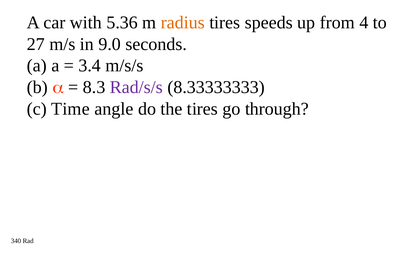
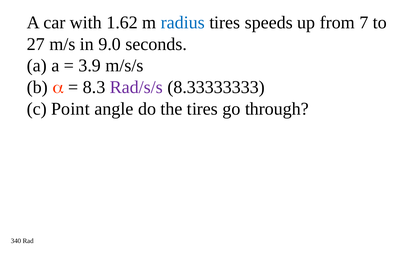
5.36: 5.36 -> 1.62
radius colour: orange -> blue
4: 4 -> 7
3.4: 3.4 -> 3.9
Time: Time -> Point
